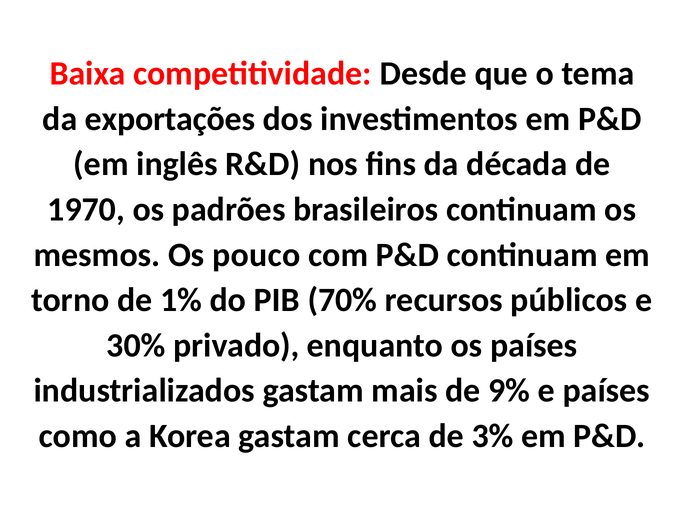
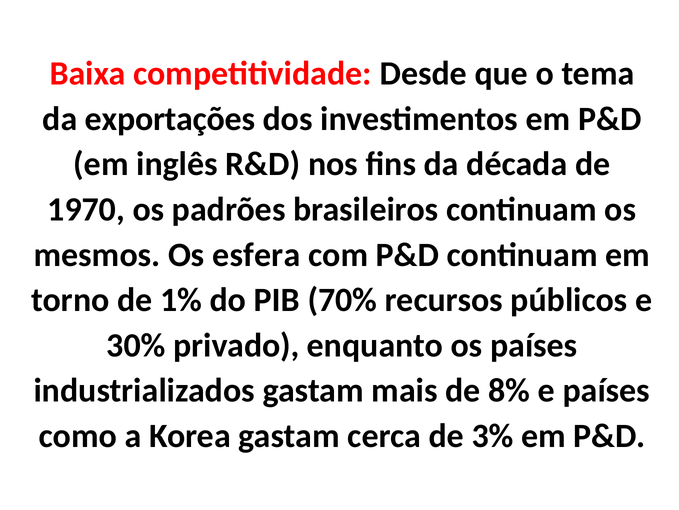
pouco: pouco -> esfera
9%: 9% -> 8%
